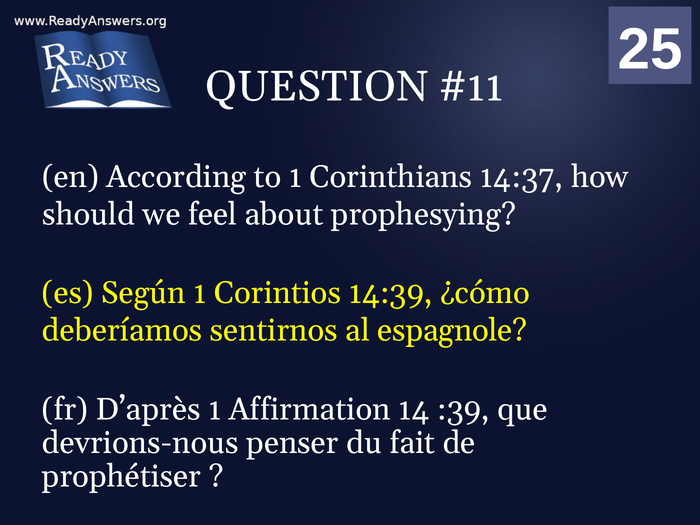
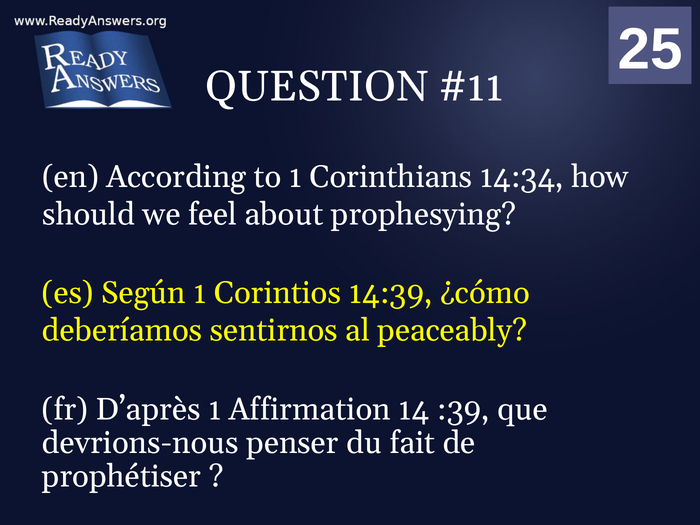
14:37: 14:37 -> 14:34
espagnole: espagnole -> peaceably
